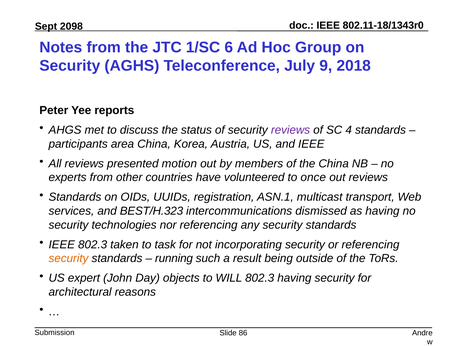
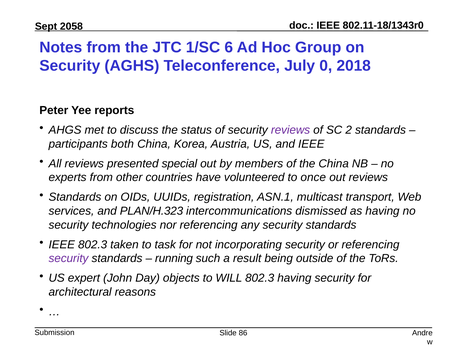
2098: 2098 -> 2058
9: 9 -> 0
4: 4 -> 2
area: area -> both
motion: motion -> special
BEST/H.323: BEST/H.323 -> PLAN/H.323
security at (69, 259) colour: orange -> purple
